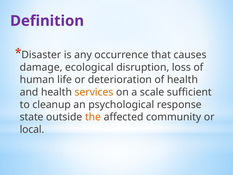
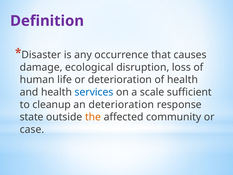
services colour: orange -> blue
an psychological: psychological -> deterioration
local: local -> case
